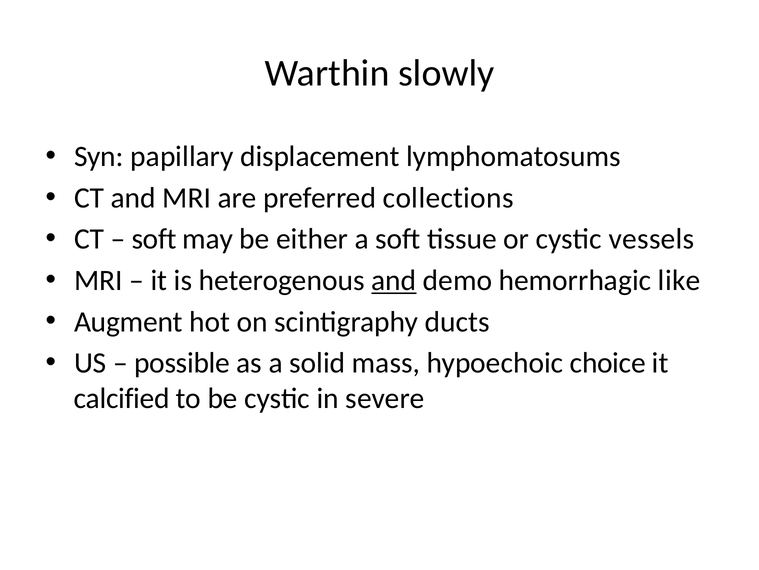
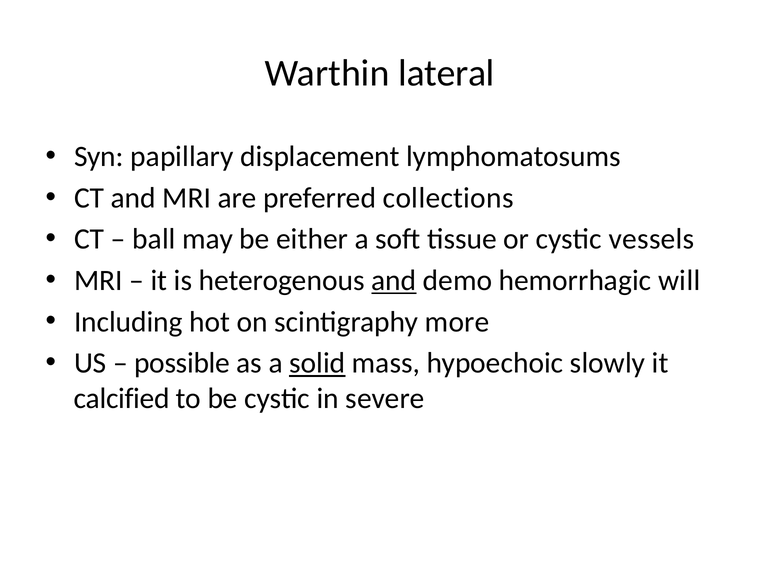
slowly: slowly -> lateral
soft at (154, 239): soft -> ball
like: like -> will
Augment: Augment -> Including
ducts: ducts -> more
solid underline: none -> present
choice: choice -> slowly
